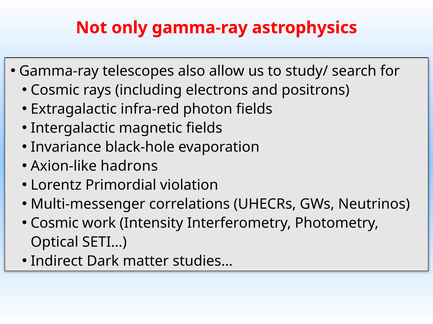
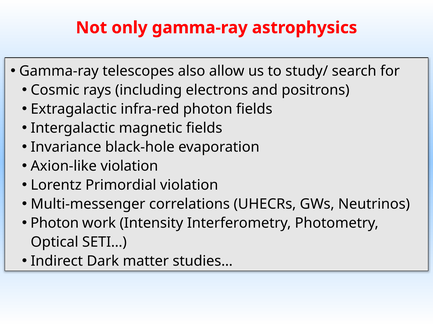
Axion-like hadrons: hadrons -> violation
Cosmic at (55, 224): Cosmic -> Photon
